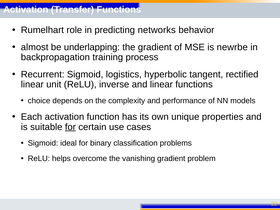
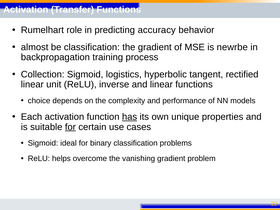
networks: networks -> accuracy
be underlapping: underlapping -> classification
Recurrent: Recurrent -> Collection
has underline: none -> present
